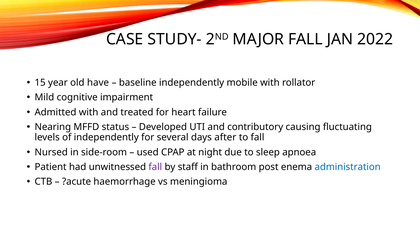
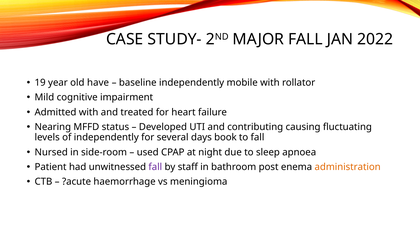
15: 15 -> 19
contributory: contributory -> contributing
after: after -> book
administration colour: blue -> orange
